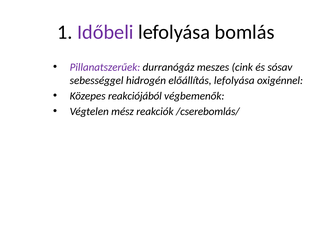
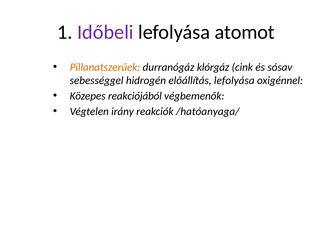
bomlás: bomlás -> atomot
Pillanatszerűek colour: purple -> orange
meszes: meszes -> klórgáz
mész: mész -> irány
/cserebomlás/: /cserebomlás/ -> /hatóanyaga/
